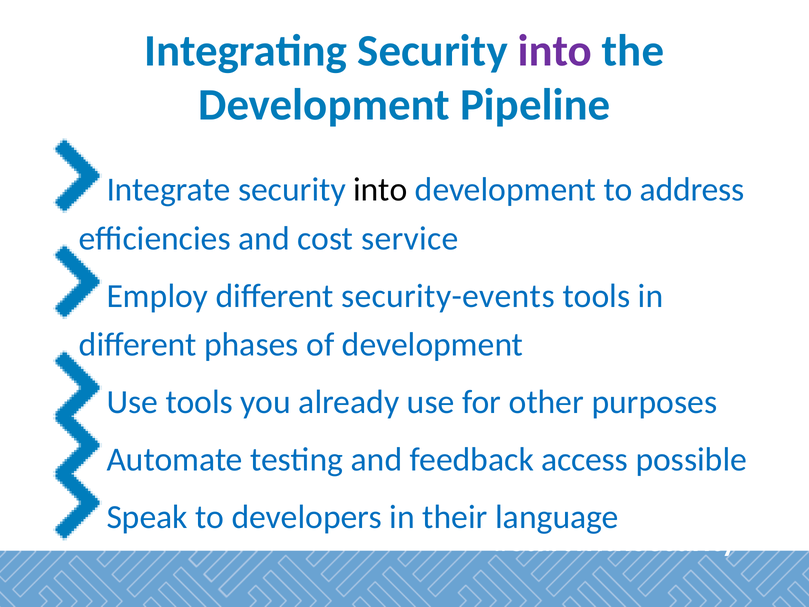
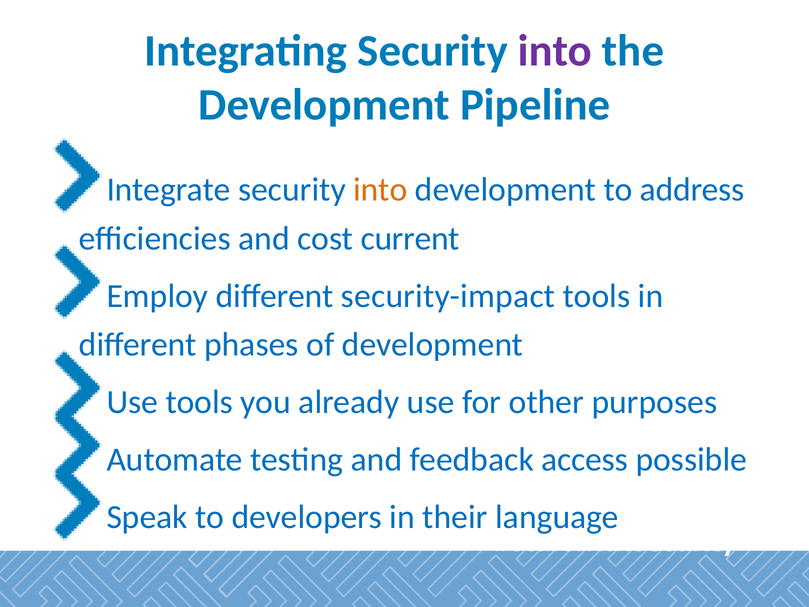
into at (380, 190) colour: black -> orange
service: service -> current
security-events: security-events -> security-impact
